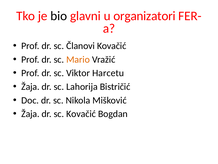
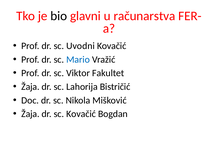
organizatori: organizatori -> računarstva
Članovi: Članovi -> Uvodni
Mario colour: orange -> blue
Harcetu: Harcetu -> Fakultet
